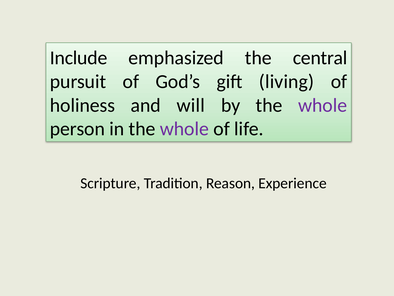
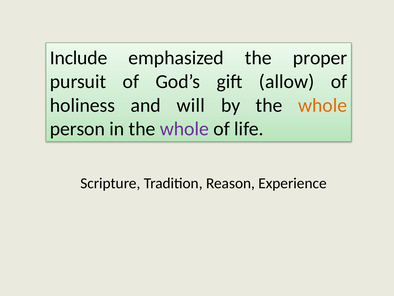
central: central -> proper
living: living -> allow
whole at (323, 105) colour: purple -> orange
